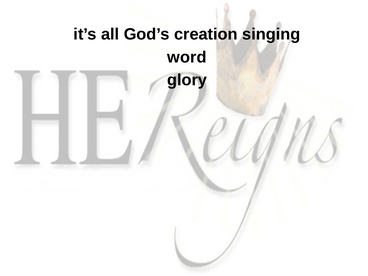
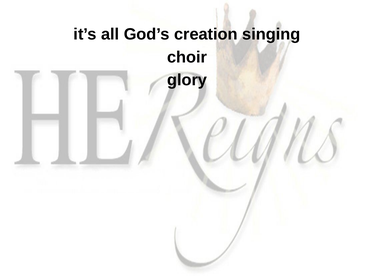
word: word -> choir
